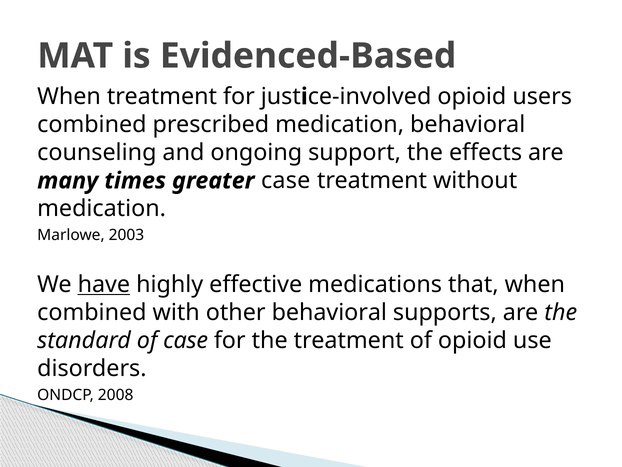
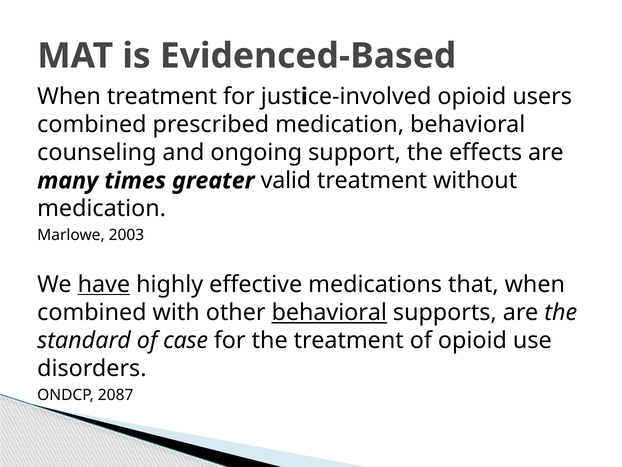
greater case: case -> valid
behavioral at (329, 312) underline: none -> present
2008: 2008 -> 2087
